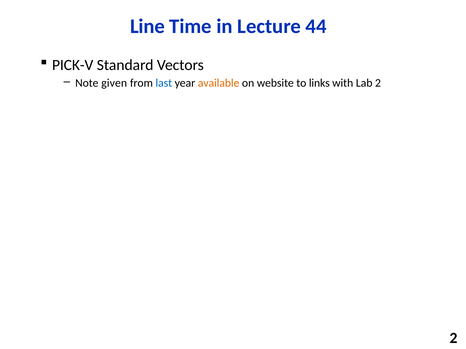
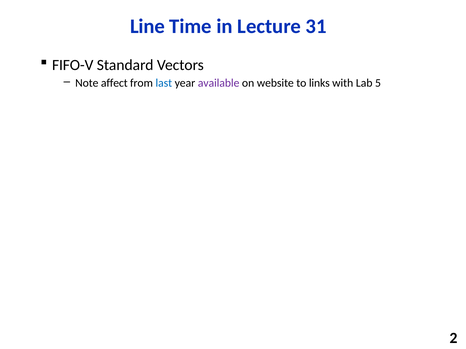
44: 44 -> 31
PICK-V: PICK-V -> FIFO-V
given: given -> affect
available colour: orange -> purple
Lab 2: 2 -> 5
